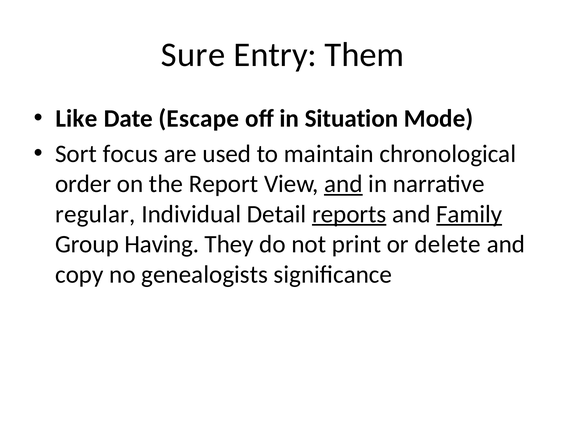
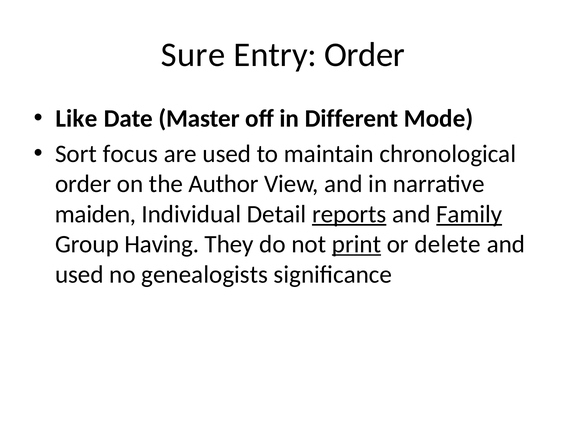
Entry Them: Them -> Order
Escape: Escape -> Master
Situation: Situation -> Different
Report: Report -> Author
and at (343, 184) underline: present -> none
regular: regular -> maiden
print underline: none -> present
copy at (79, 274): copy -> used
